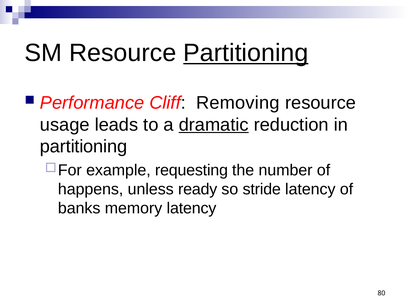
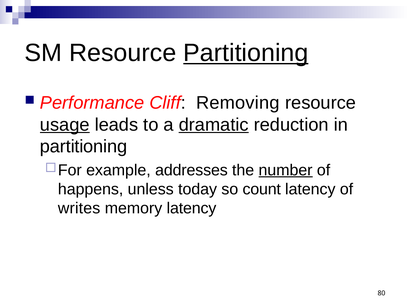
usage underline: none -> present
requesting: requesting -> addresses
number underline: none -> present
ready: ready -> today
stride: stride -> count
banks: banks -> writes
